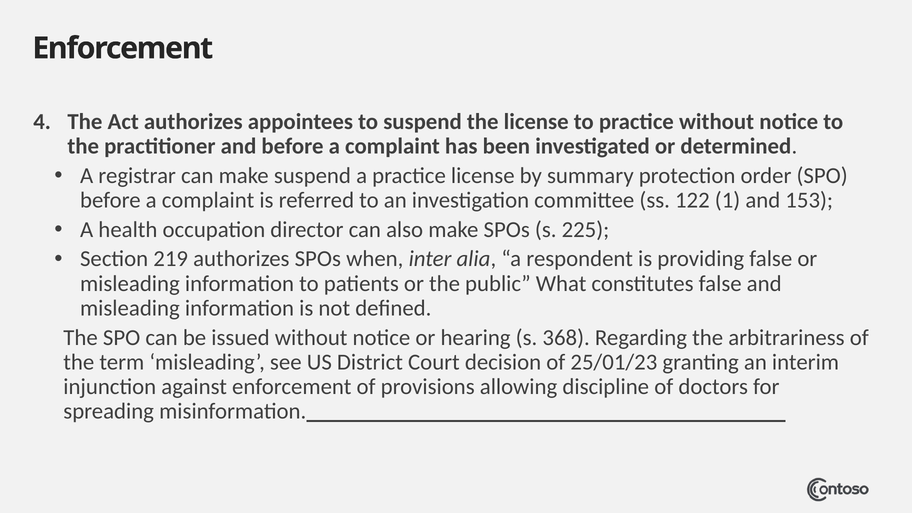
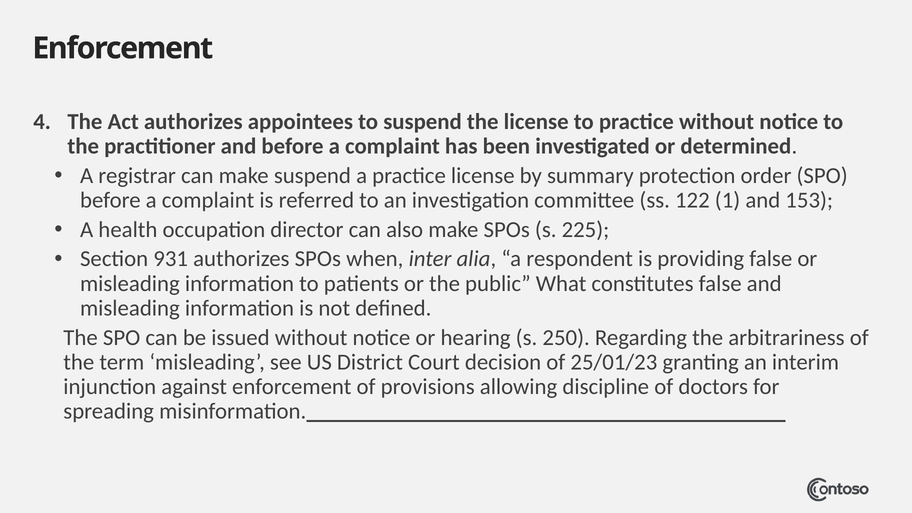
219: 219 -> 931
368: 368 -> 250
